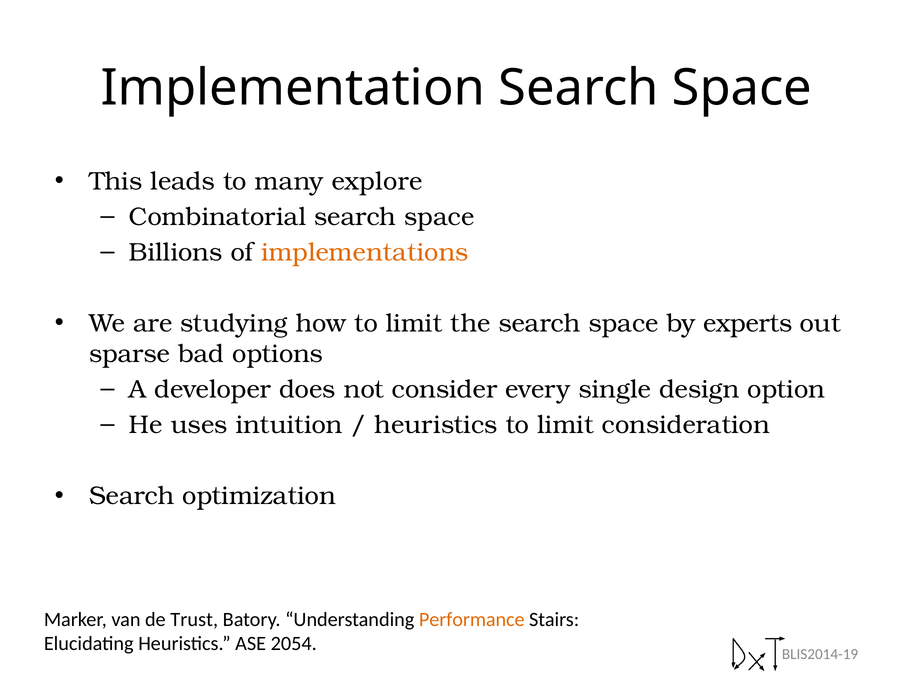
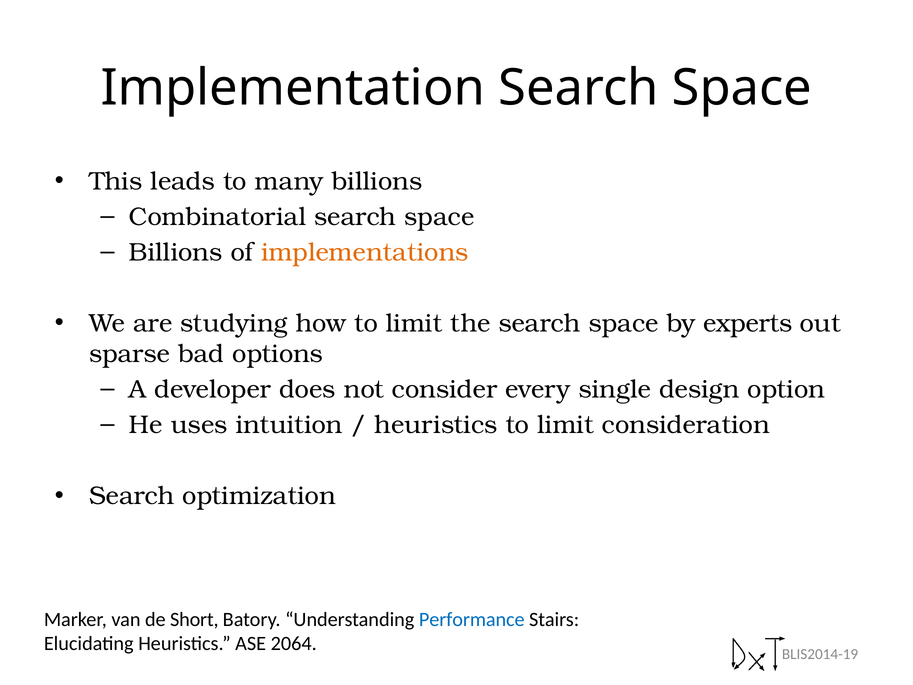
many explore: explore -> billions
Trust: Trust -> Short
Performance colour: orange -> blue
2054: 2054 -> 2064
